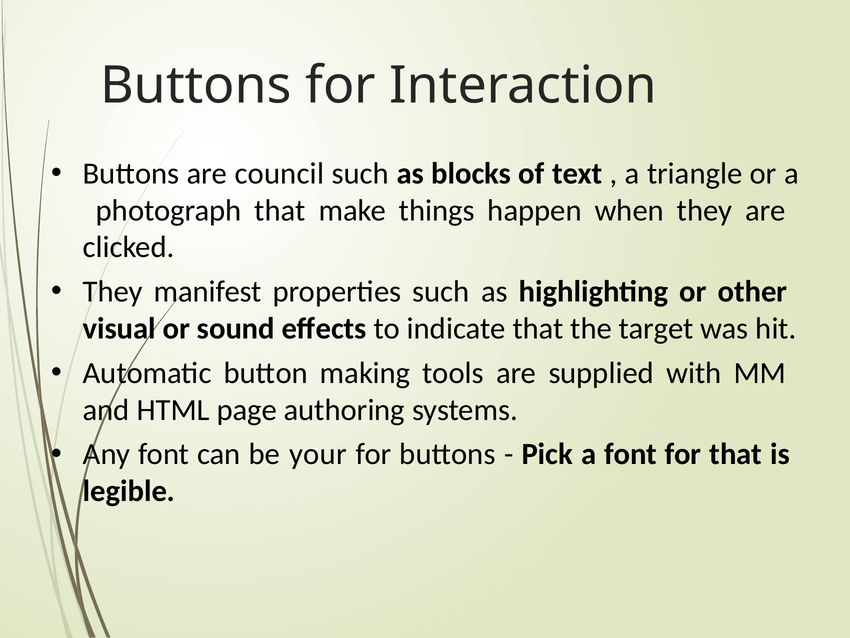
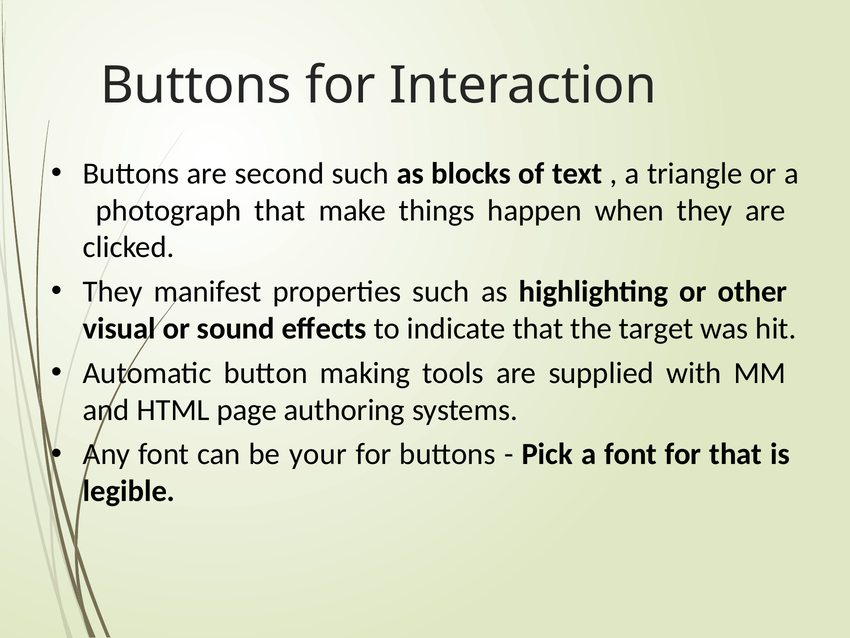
council: council -> second
